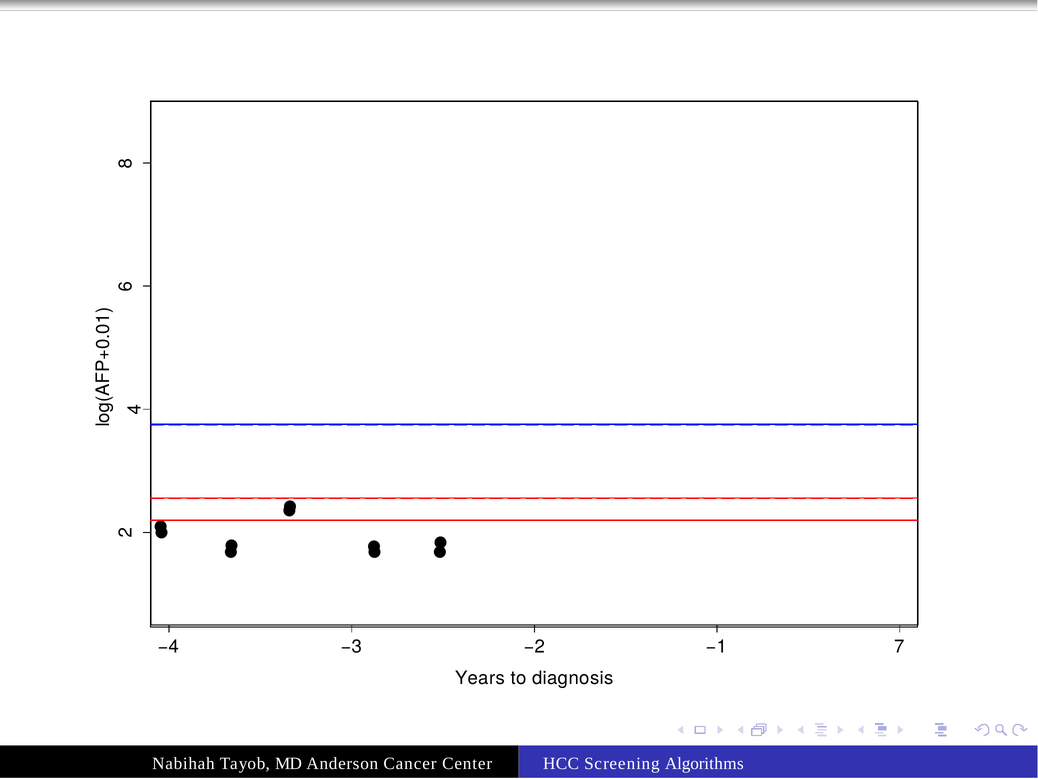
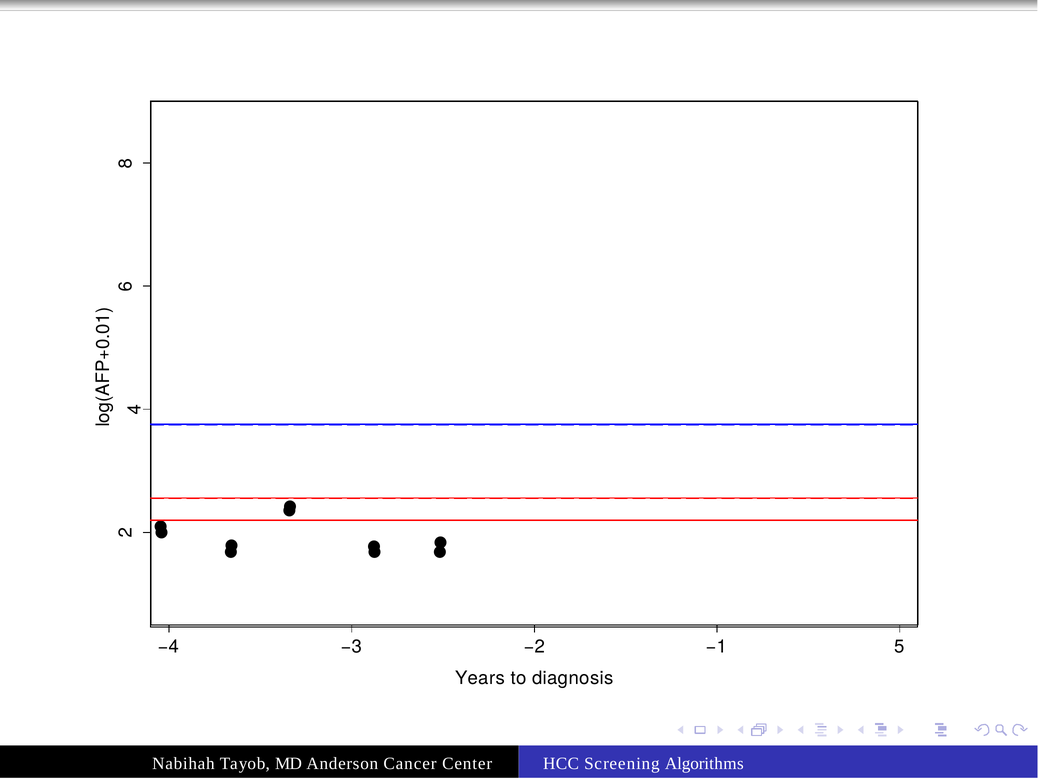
7: 7 -> 5
